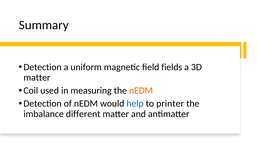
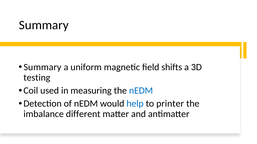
Detection at (43, 67): Detection -> Summary
fields: fields -> shifts
matter at (37, 78): matter -> testing
nEDM at (141, 91) colour: orange -> blue
